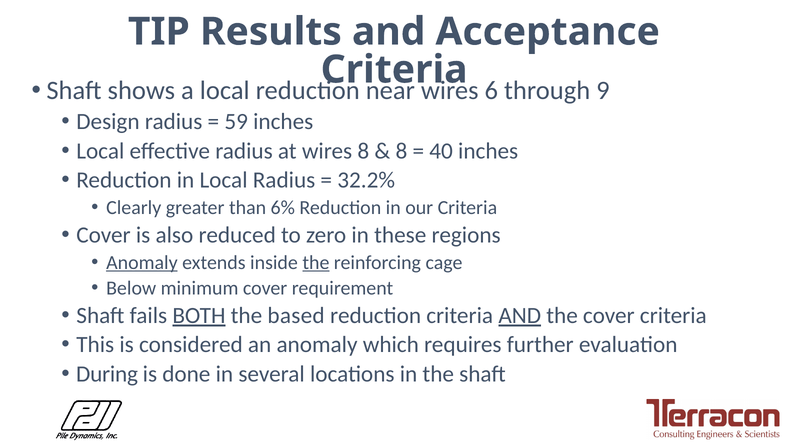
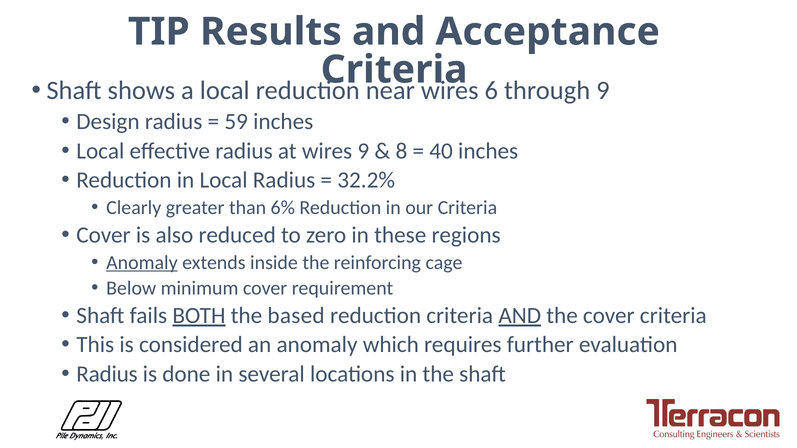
wires 8: 8 -> 9
the at (316, 263) underline: present -> none
During at (107, 374): During -> Radius
